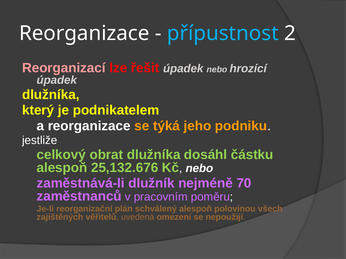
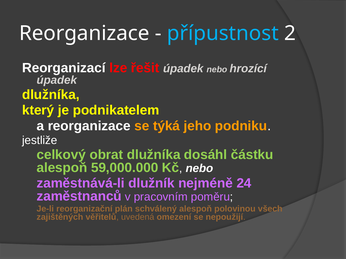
Reorganizací colour: pink -> white
25,132.676: 25,132.676 -> 59,000.000
70: 70 -> 24
